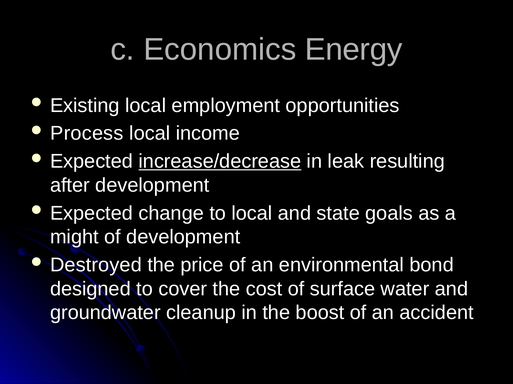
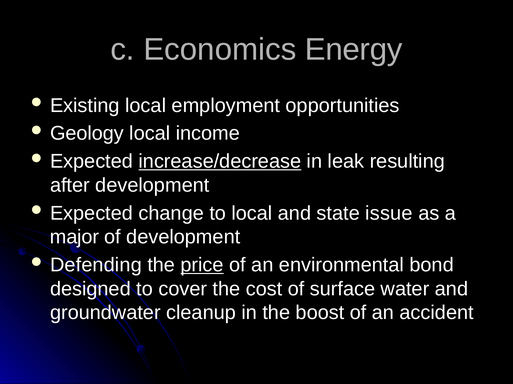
Process: Process -> Geology
goals: goals -> issue
might: might -> major
Destroyed: Destroyed -> Defending
price underline: none -> present
